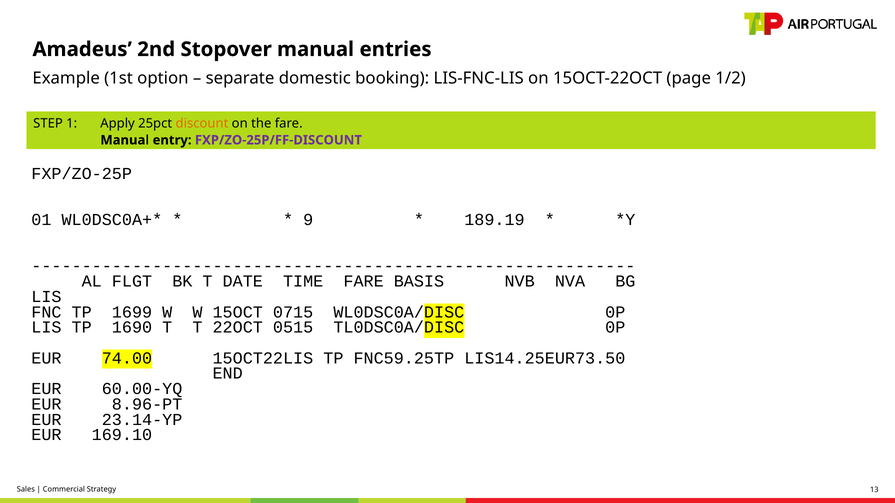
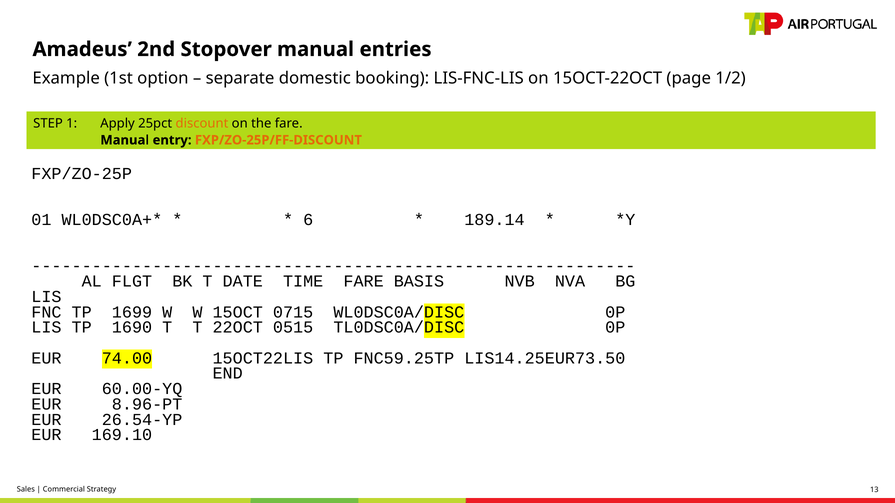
FXP/ZO-25P/FF-DISCOUNT colour: purple -> orange
9: 9 -> 6
189.19: 189.19 -> 189.14
23.14-YP: 23.14-YP -> 26.54-YP
